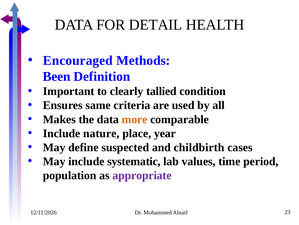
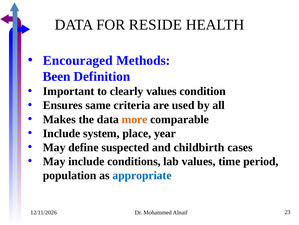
DETAIL: DETAIL -> RESIDE
clearly tallied: tallied -> values
nature: nature -> system
systematic: systematic -> conditions
appropriate colour: purple -> blue
